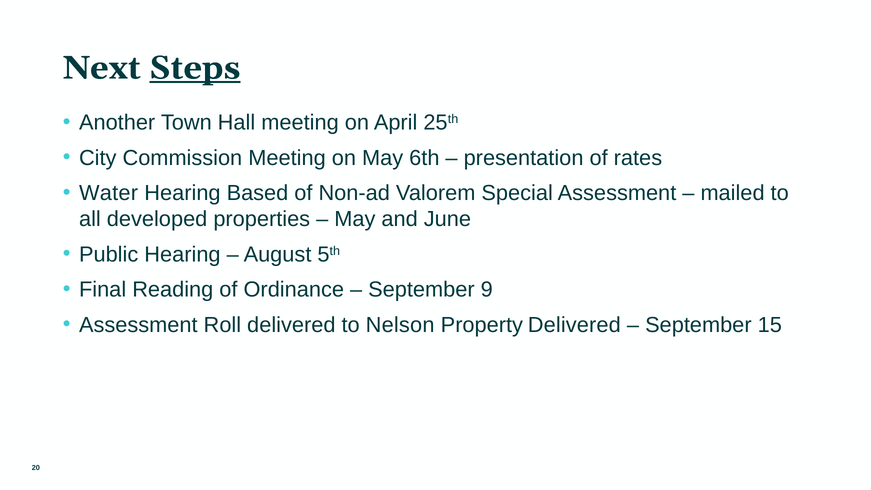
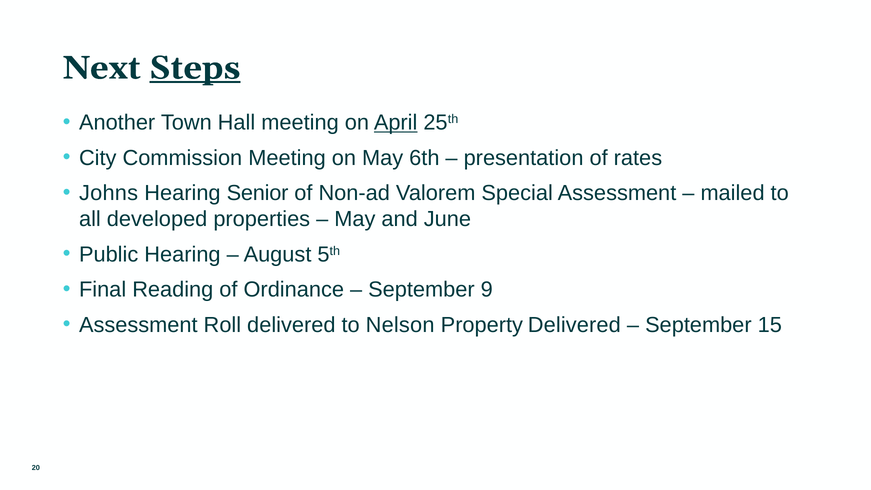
April underline: none -> present
Water: Water -> Johns
Based: Based -> Senior
